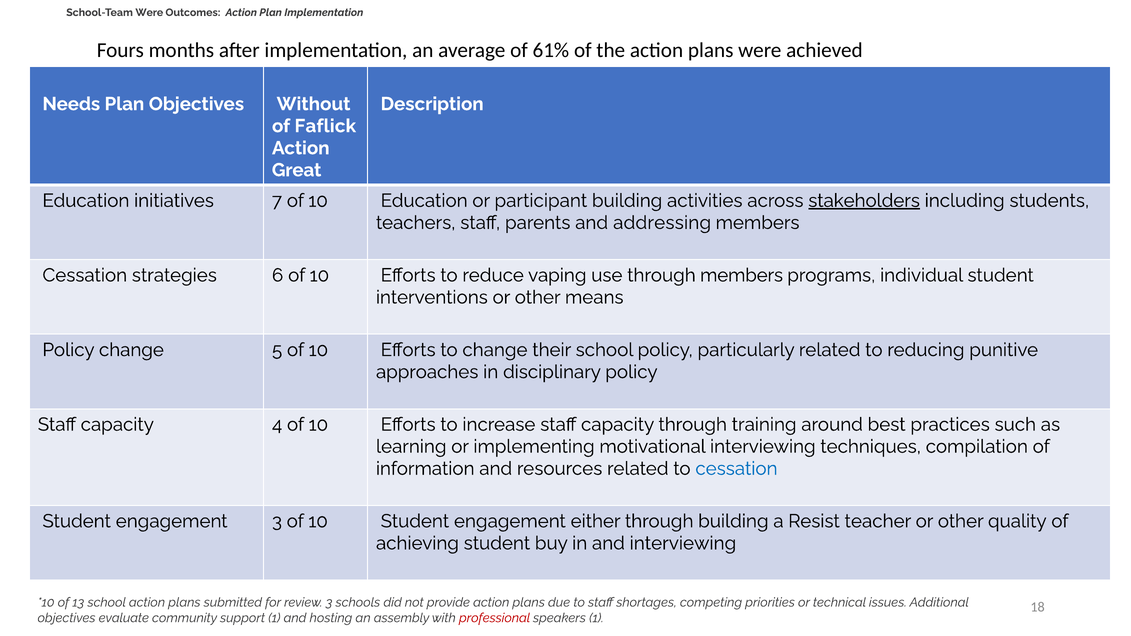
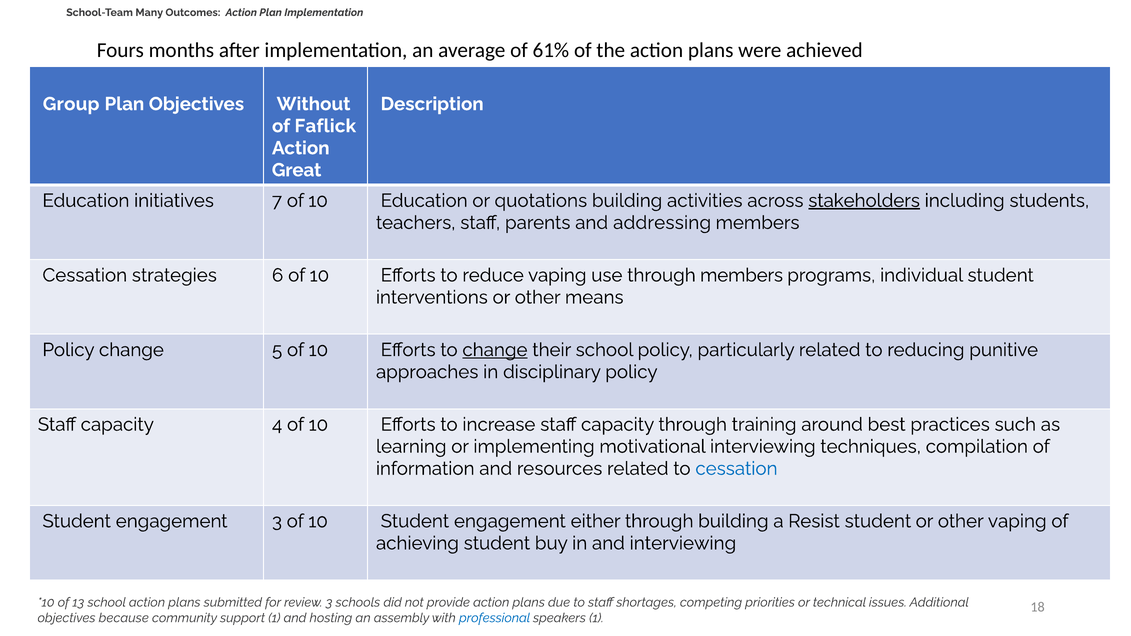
School-Team Were: Were -> Many
Needs: Needs -> Group
participant: participant -> quotations
change at (495, 350) underline: none -> present
Resist teacher: teacher -> student
other quality: quality -> vaping
evaluate: evaluate -> because
professional colour: red -> blue
